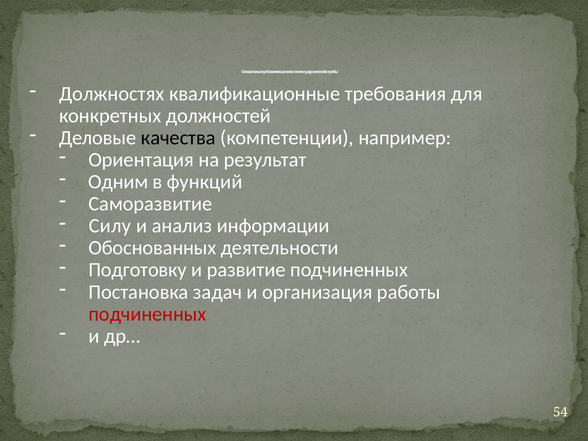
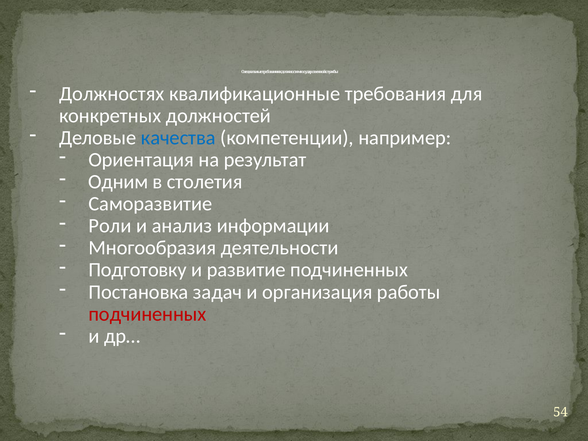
качества colour: black -> blue
функций: функций -> столетия
Силу: Силу -> Роли
Обоснованных: Обоснованных -> Многообразия
